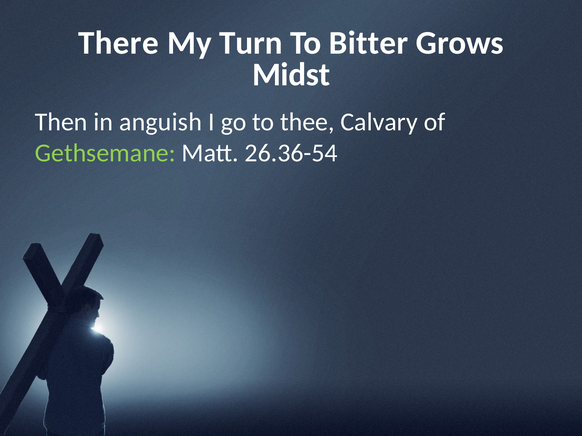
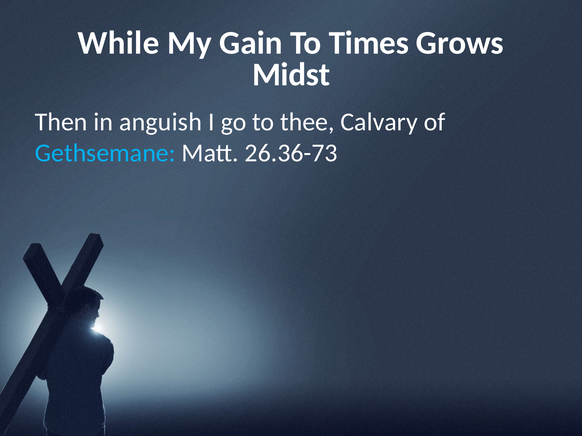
There: There -> While
Turn: Turn -> Gain
Bitter: Bitter -> Times
Gethsemane colour: light green -> light blue
26.36-54: 26.36-54 -> 26.36-73
